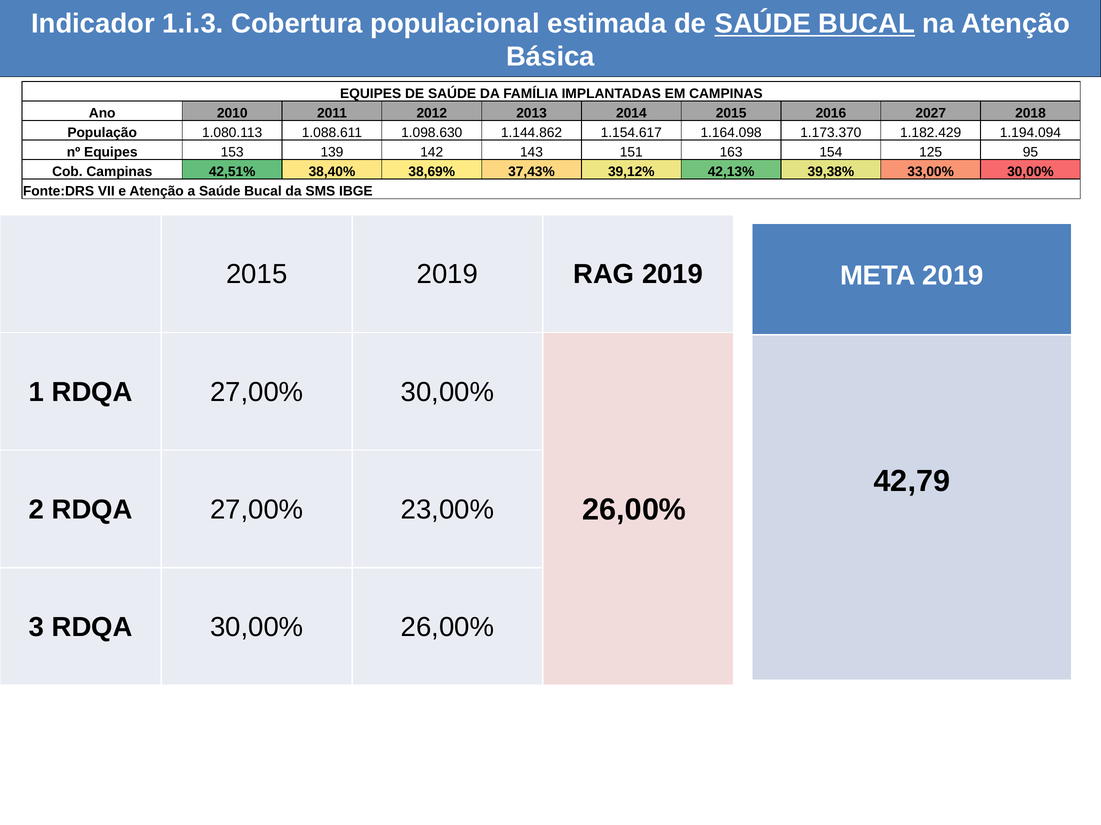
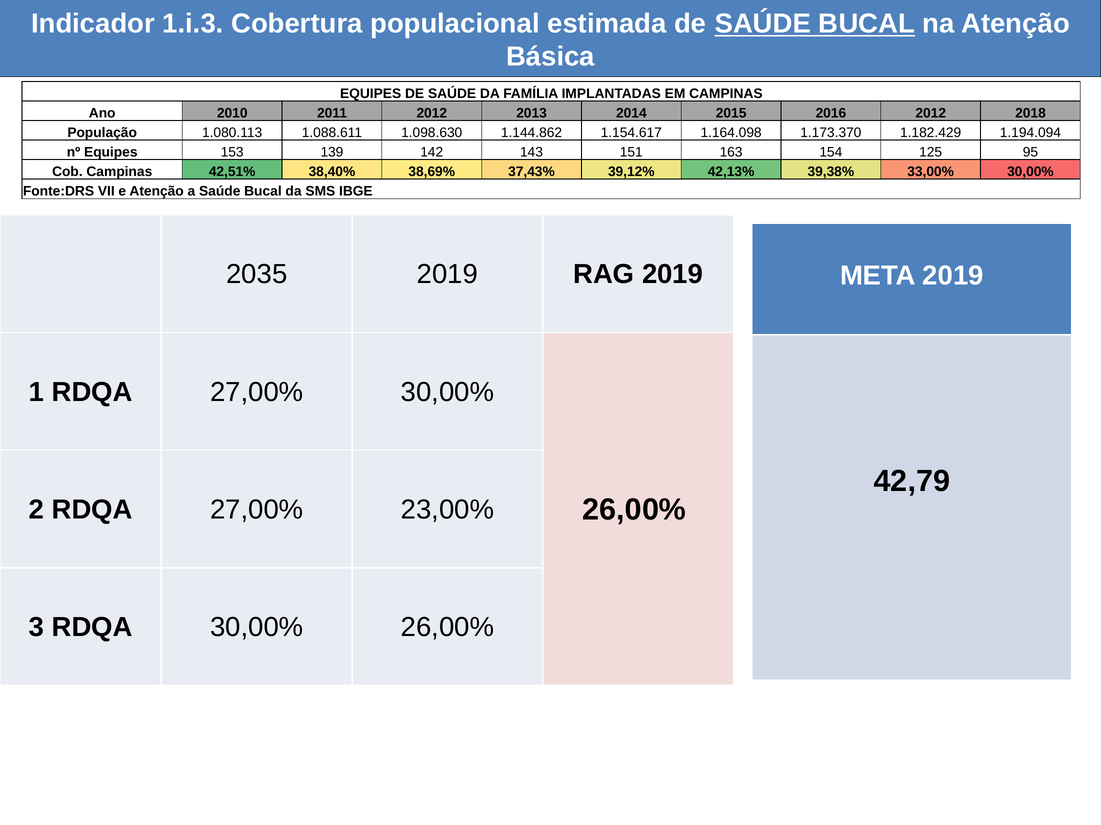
2016 2027: 2027 -> 2012
2015 at (257, 275): 2015 -> 2035
